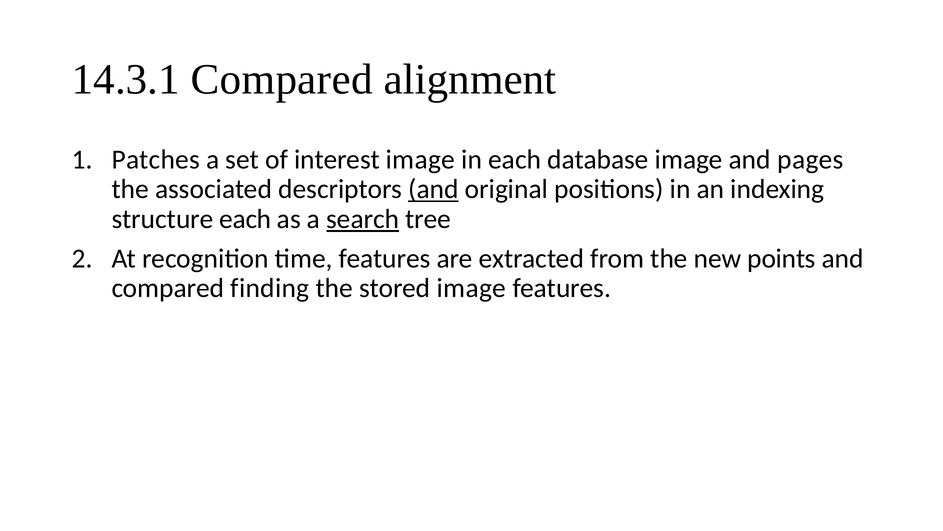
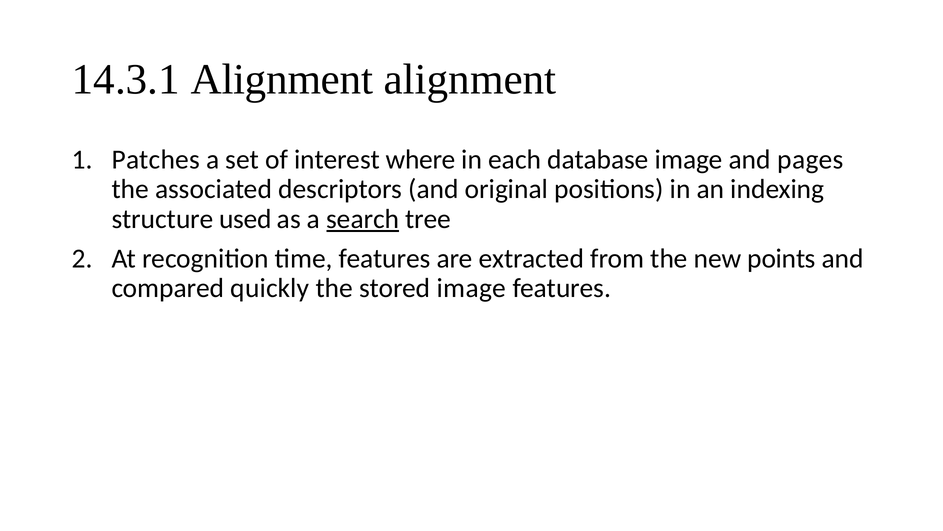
14.3.1 Compared: Compared -> Alignment
interest image: image -> where
and at (433, 189) underline: present -> none
structure each: each -> used
finding: finding -> quickly
